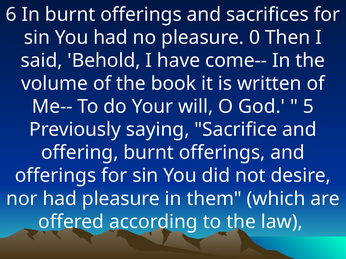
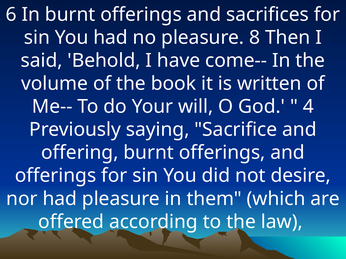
0: 0 -> 8
5: 5 -> 4
